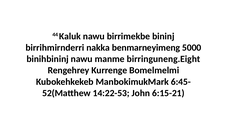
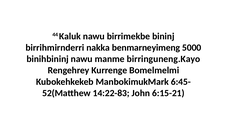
birringuneng.Eight: birringuneng.Eight -> birringuneng.Kayo
14:22-53: 14:22-53 -> 14:22-83
